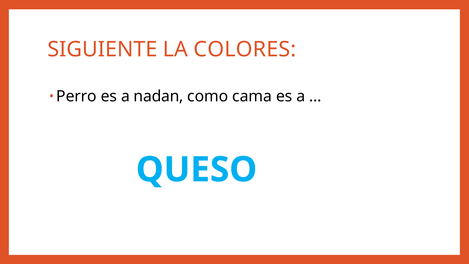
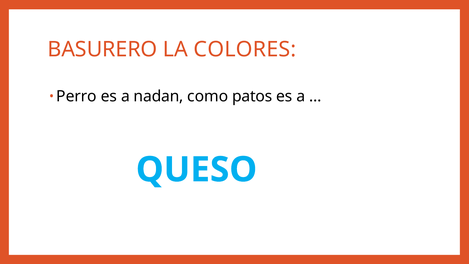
SIGUIENTE: SIGUIENTE -> BASURERO
cama: cama -> patos
